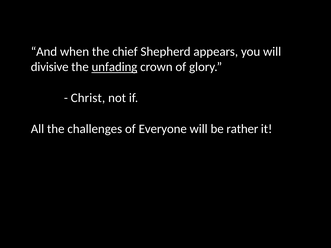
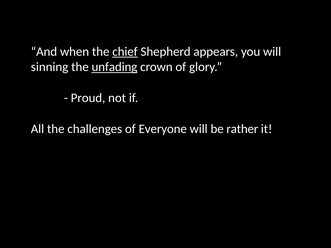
chief underline: none -> present
divisive: divisive -> sinning
Christ: Christ -> Proud
